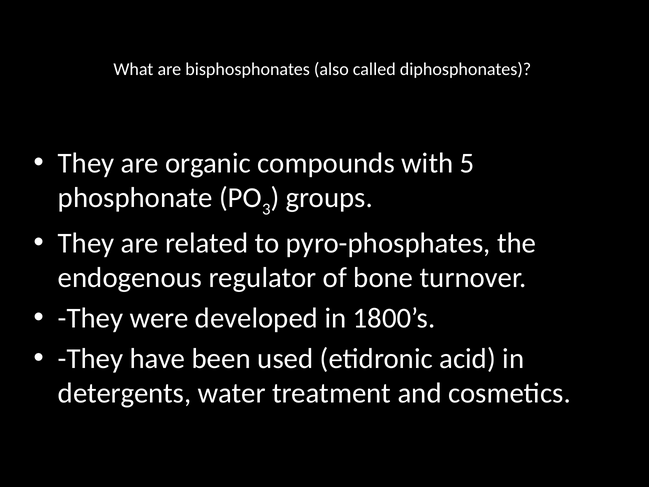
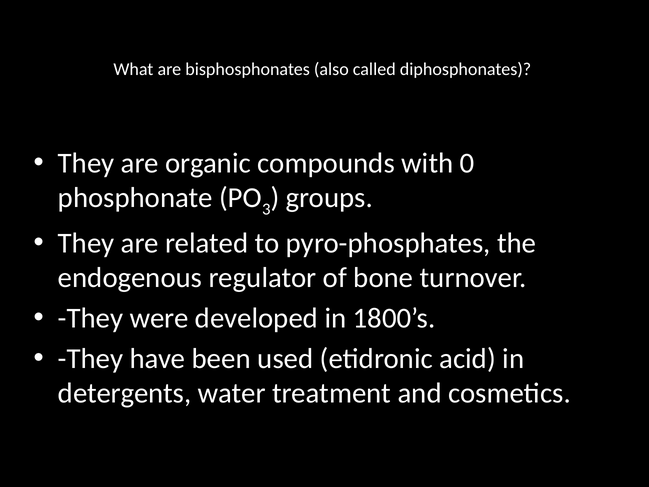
5: 5 -> 0
